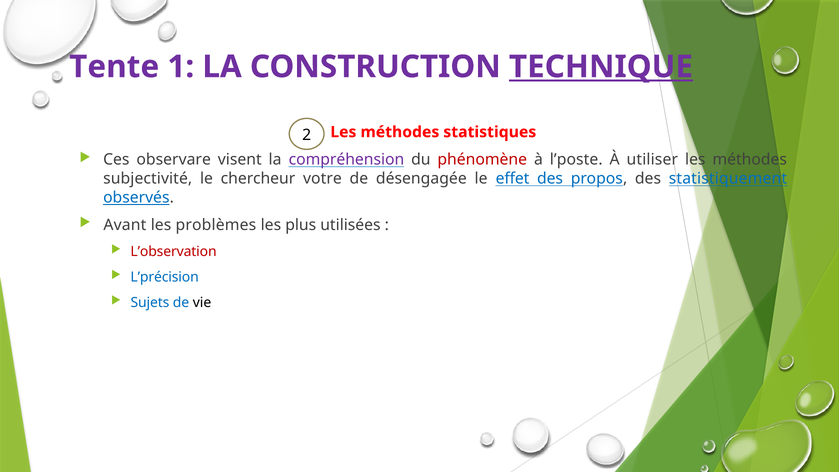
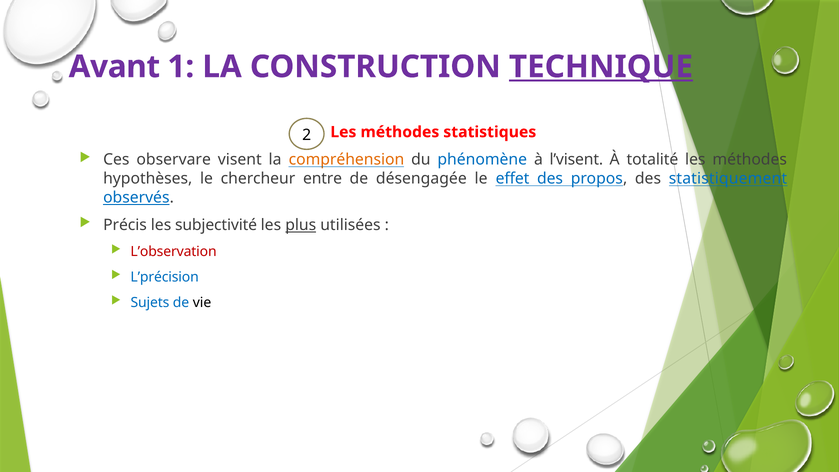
Tente: Tente -> Avant
compréhension colour: purple -> orange
phénomène colour: red -> blue
l’poste: l’poste -> l’visent
utiliser: utiliser -> totalité
subjectivité: subjectivité -> hypothèses
votre: votre -> entre
Avant: Avant -> Précis
problèmes: problèmes -> subjectivité
plus underline: none -> present
